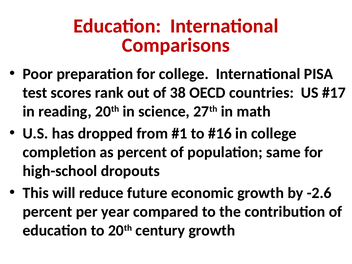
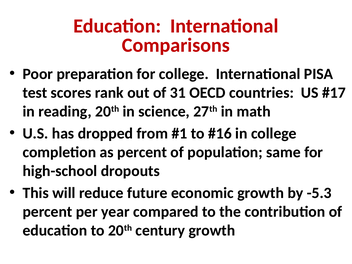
38: 38 -> 31
-2.6: -2.6 -> -5.3
